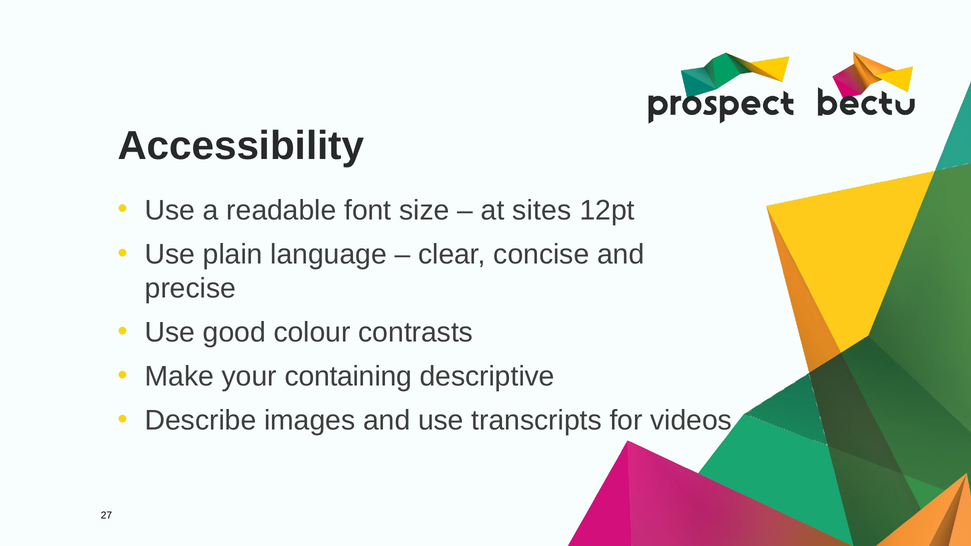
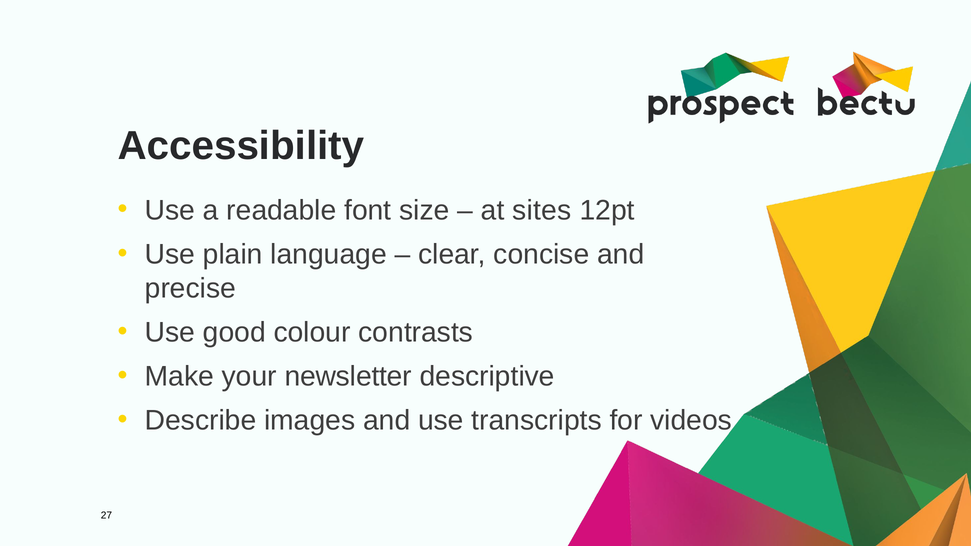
containing: containing -> newsletter
